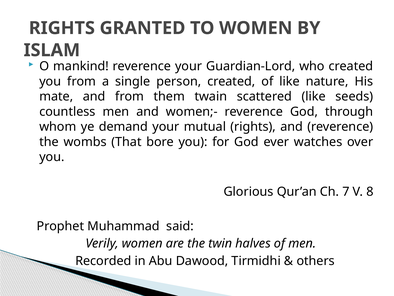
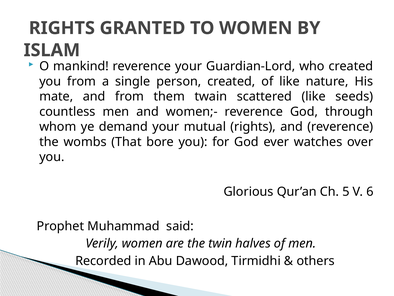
7: 7 -> 5
8: 8 -> 6
